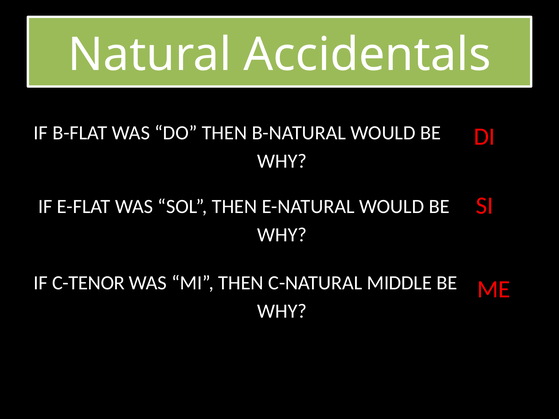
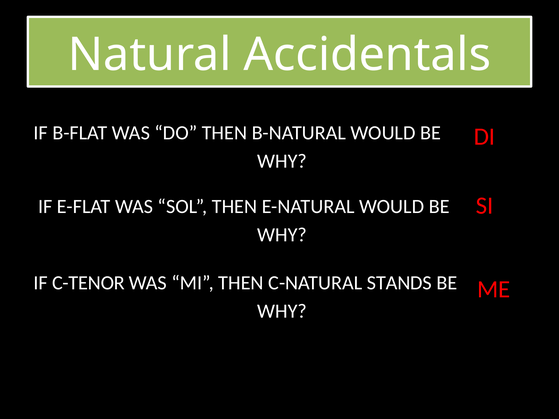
MIDDLE: MIDDLE -> STANDS
